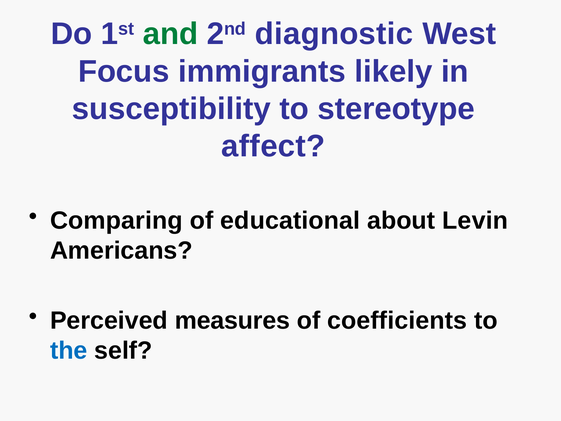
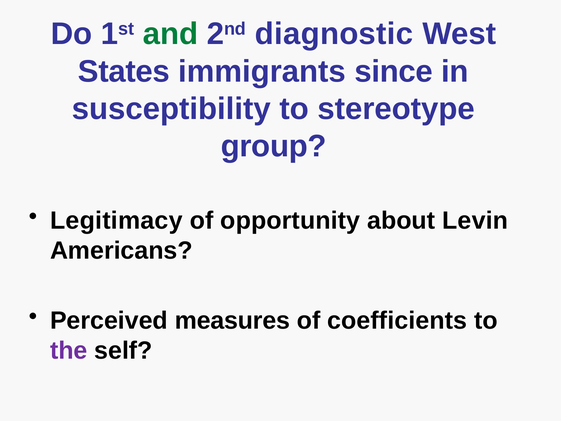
Focus: Focus -> States
likely: likely -> since
affect: affect -> group
Comparing: Comparing -> Legitimacy
educational: educational -> opportunity
the colour: blue -> purple
